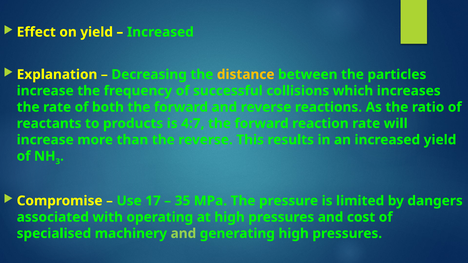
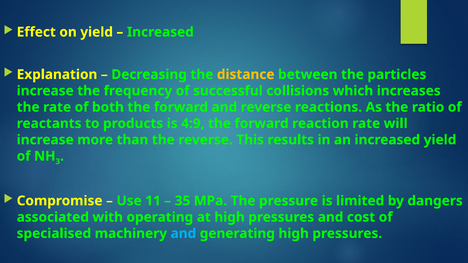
4:7: 4:7 -> 4:9
17: 17 -> 11
and at (183, 234) colour: light green -> light blue
